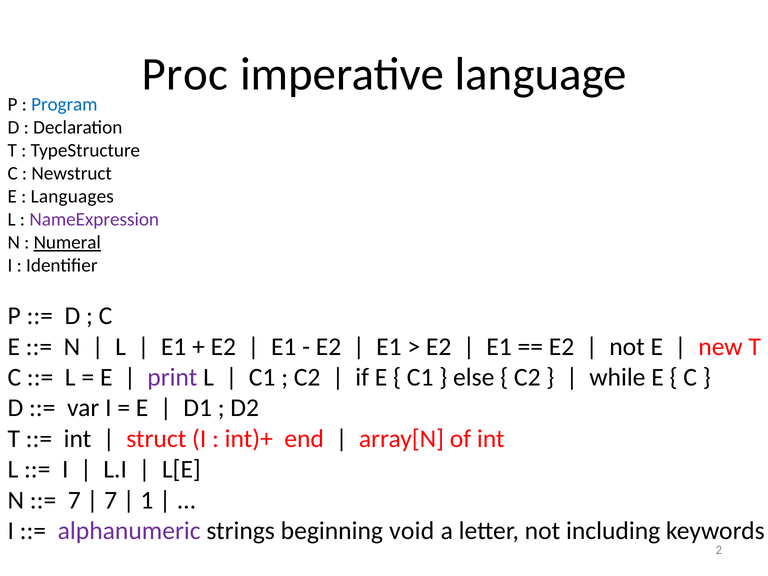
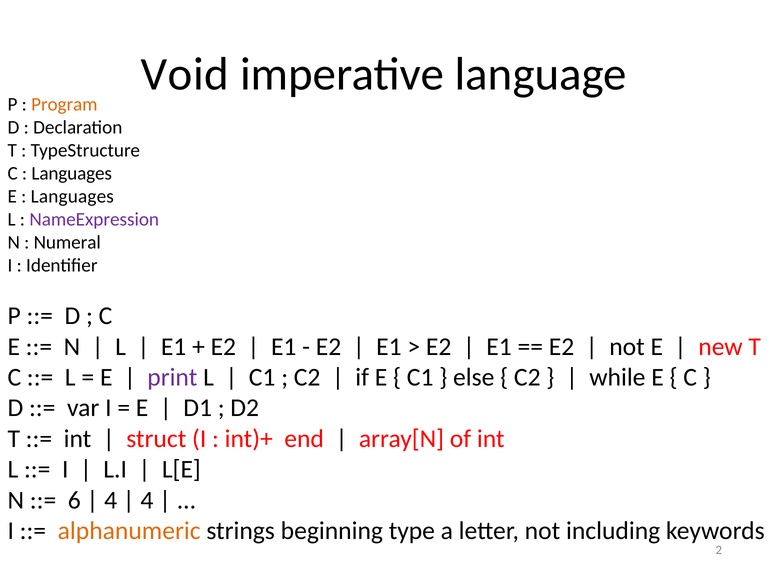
Proc: Proc -> Void
Program colour: blue -> orange
Newstruct at (72, 173): Newstruct -> Languages
Numeral underline: present -> none
7 at (74, 500): 7 -> 6
7 at (111, 500): 7 -> 4
1 at (147, 500): 1 -> 4
alphanumeric colour: purple -> orange
void: void -> type
